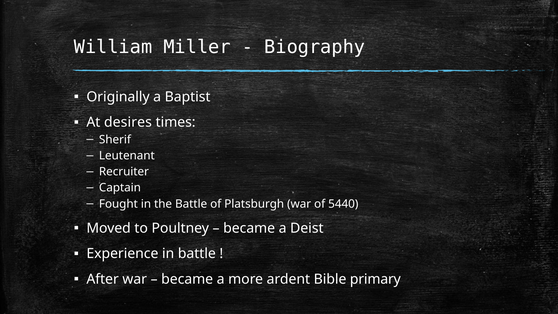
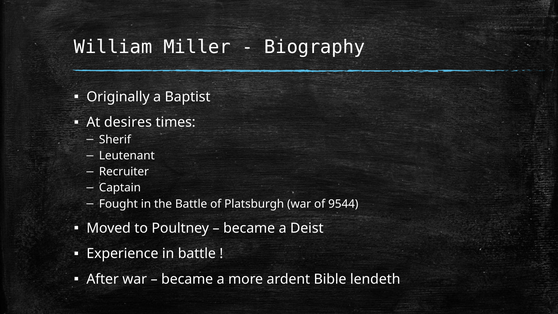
5440: 5440 -> 9544
primary: primary -> lendeth
